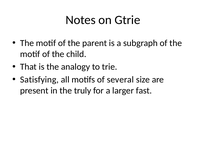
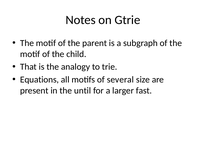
Satisfying: Satisfying -> Equations
truly: truly -> until
